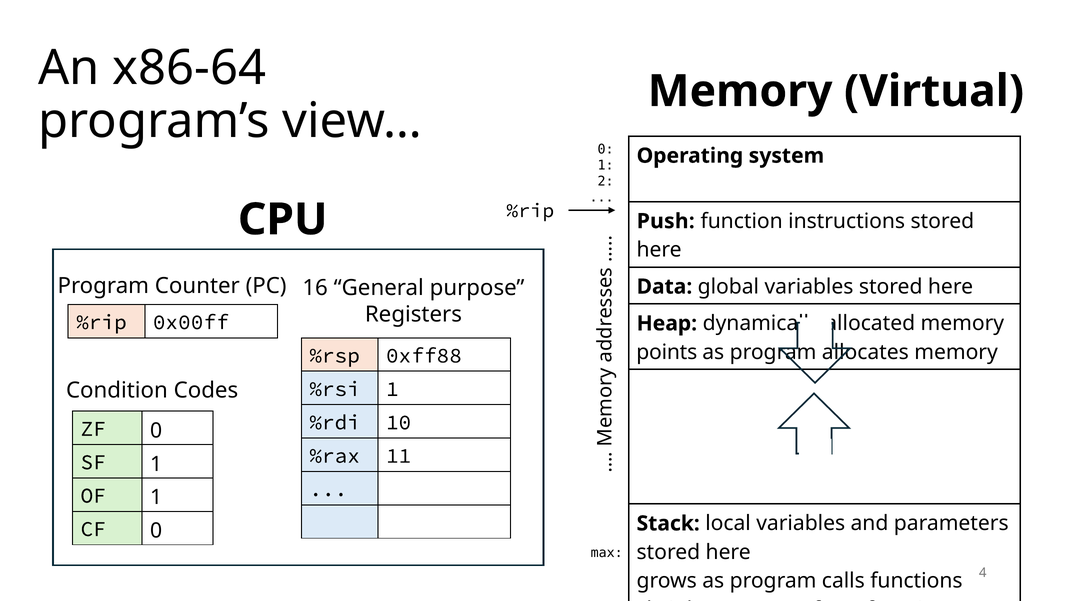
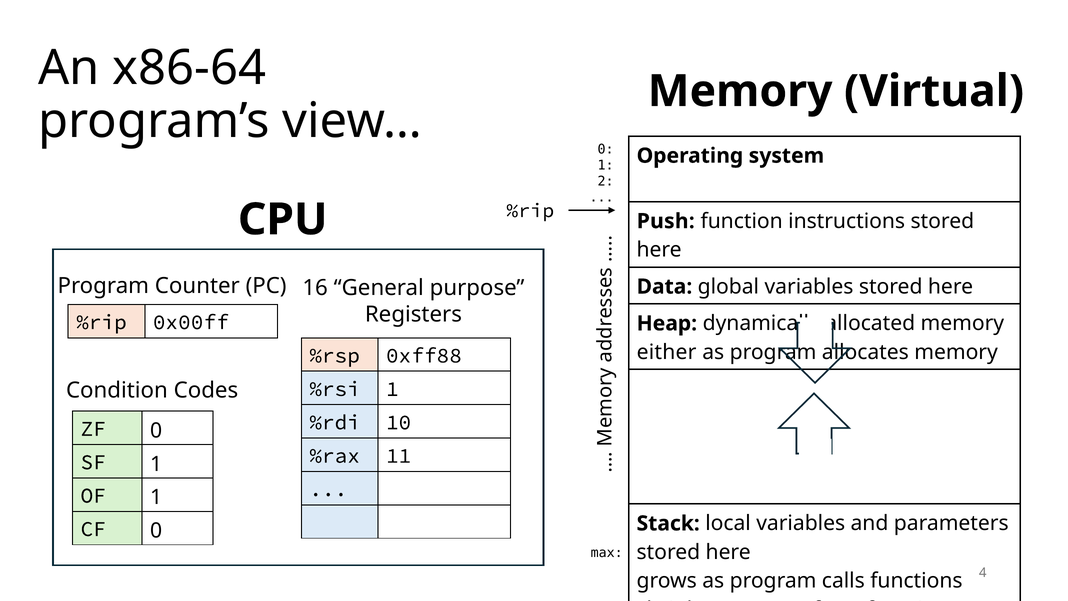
points: points -> either
